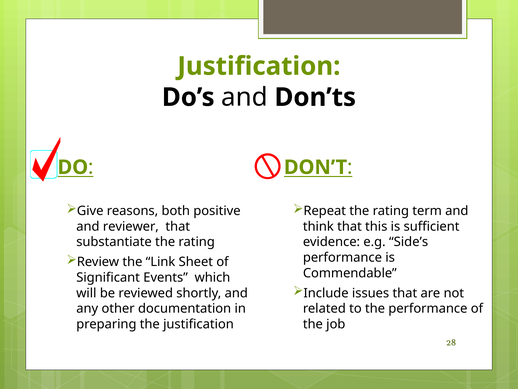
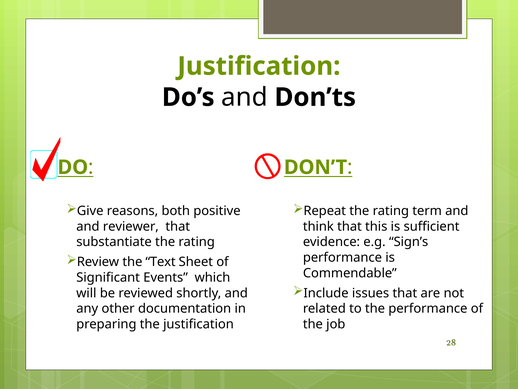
Side’s: Side’s -> Sign’s
Link: Link -> Text
